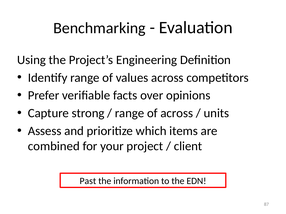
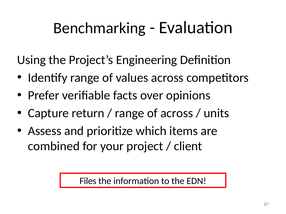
strong: strong -> return
Past: Past -> Files
